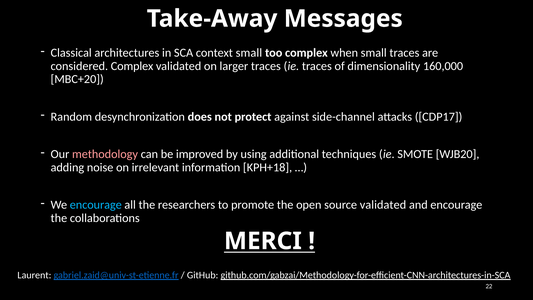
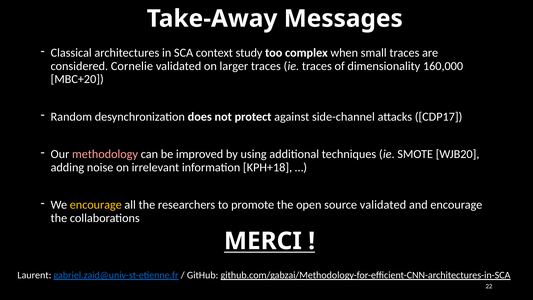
context small: small -> study
considered Complex: Complex -> Cornelie
encourage at (96, 205) colour: light blue -> yellow
